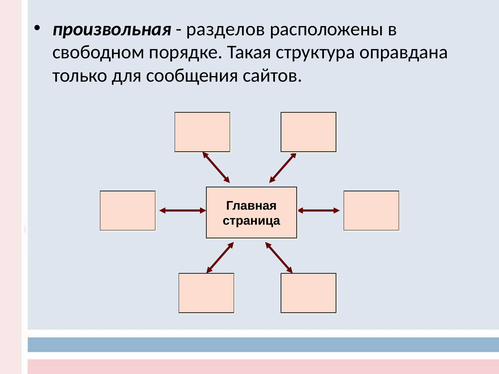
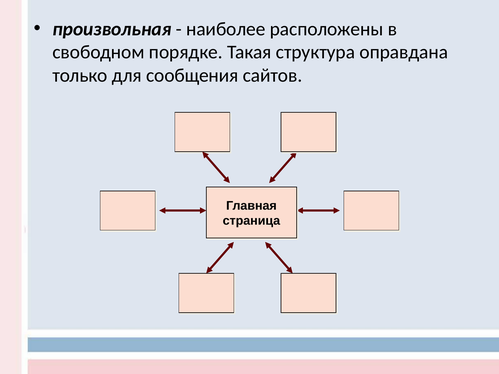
разделов: разделов -> наиболее
